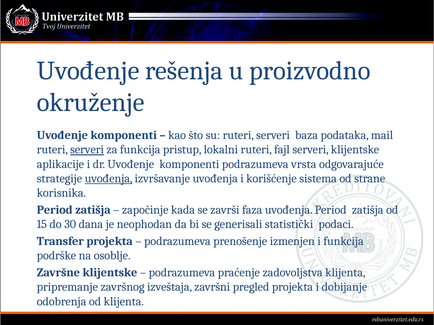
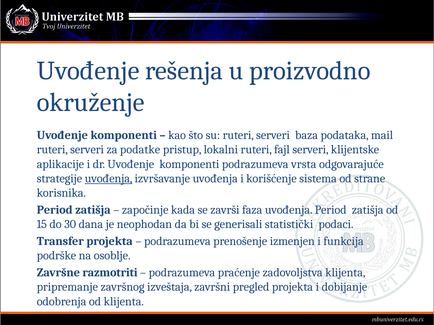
serveri at (87, 150) underline: present -> none
za funkcija: funkcija -> podatke
Završne klijentske: klijentske -> razmotriti
